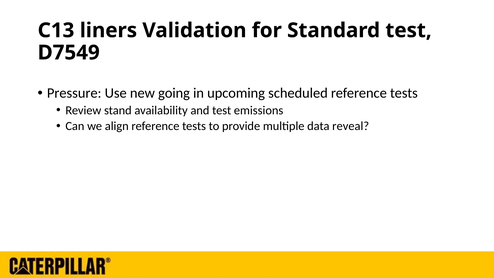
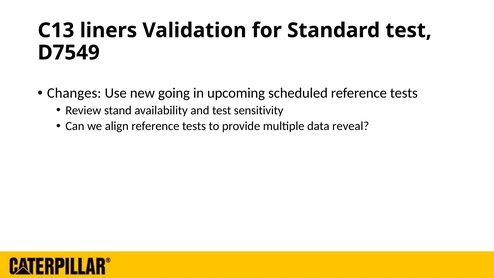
Pressure: Pressure -> Changes
emissions: emissions -> sensitivity
